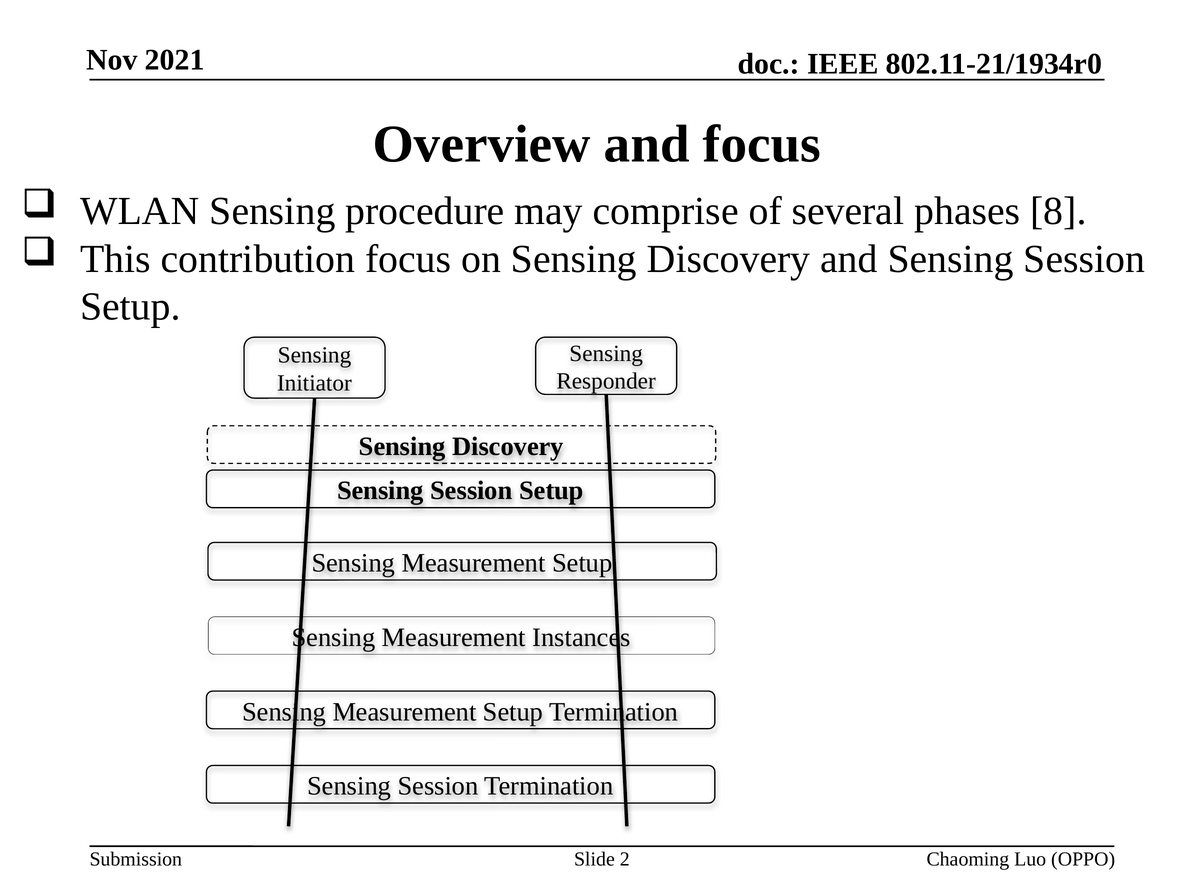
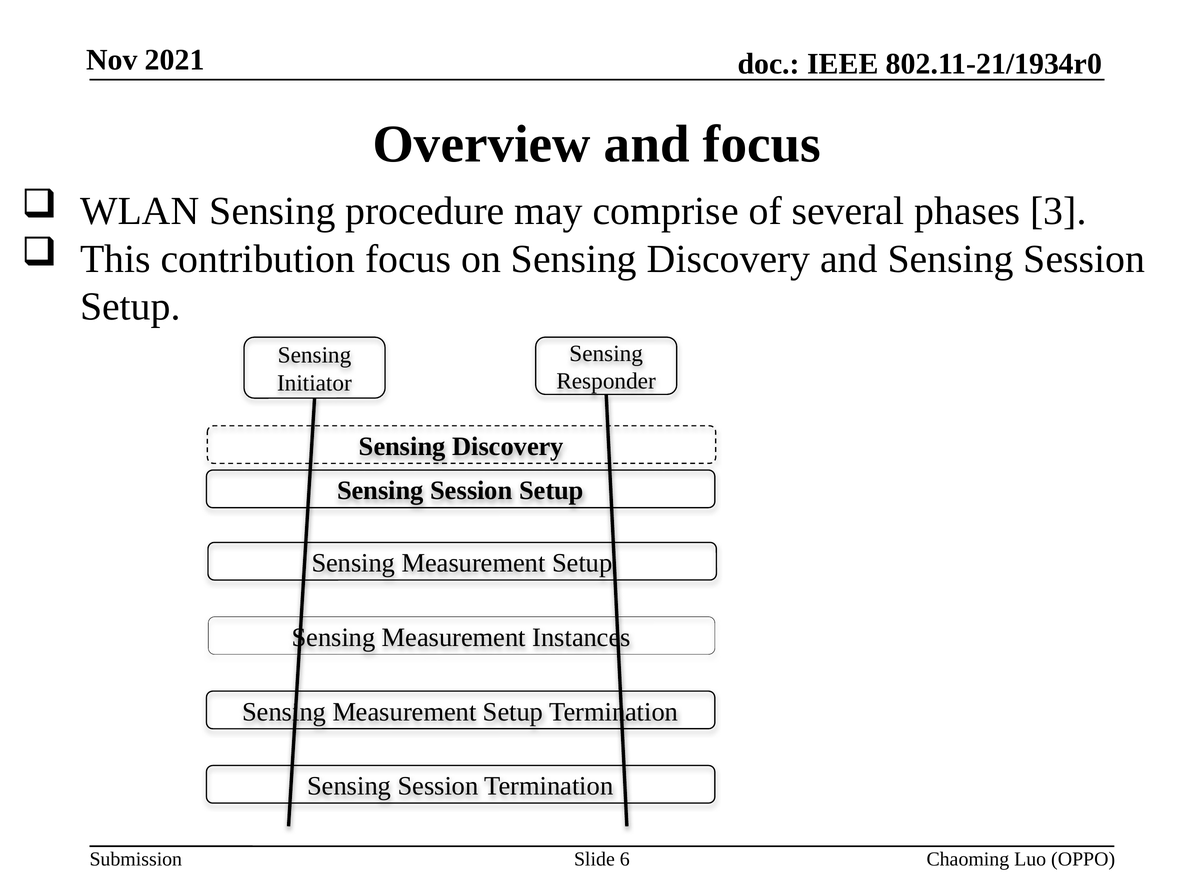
8: 8 -> 3
2: 2 -> 6
